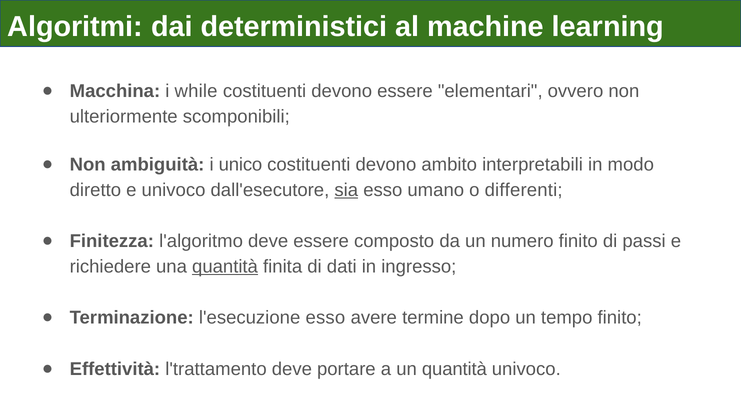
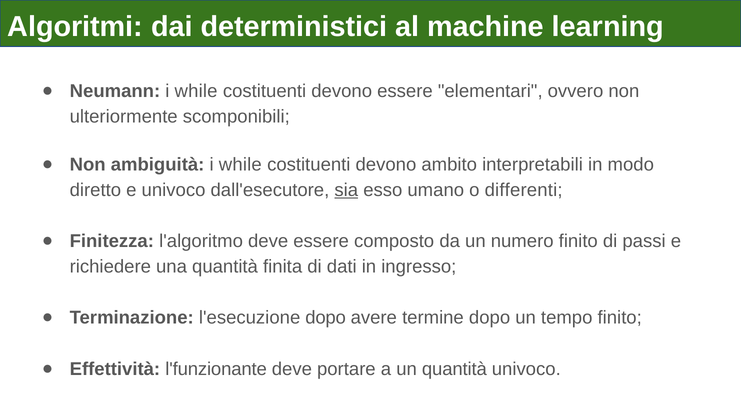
Macchina: Macchina -> Neumann
ambiguità i unico: unico -> while
quantità at (225, 267) underline: present -> none
l'esecuzione esso: esso -> dopo
l'trattamento: l'trattamento -> l'funzionante
